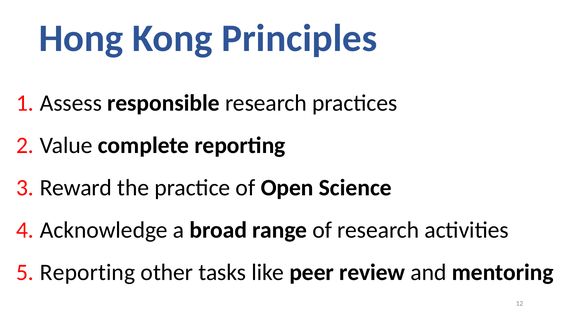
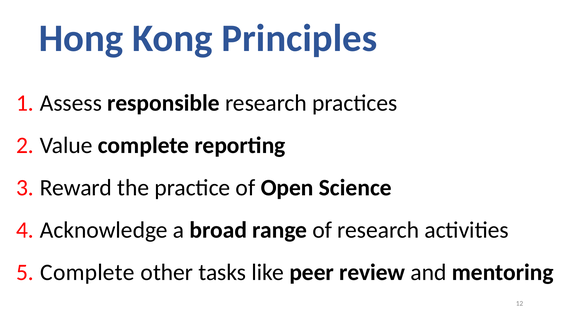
Reporting at (88, 272): Reporting -> Complete
